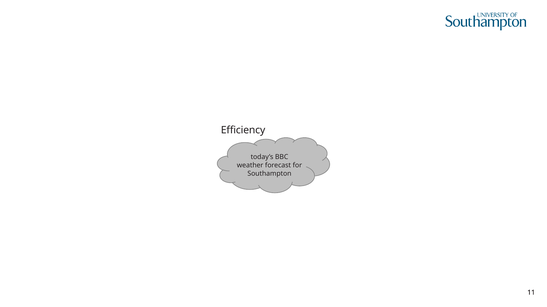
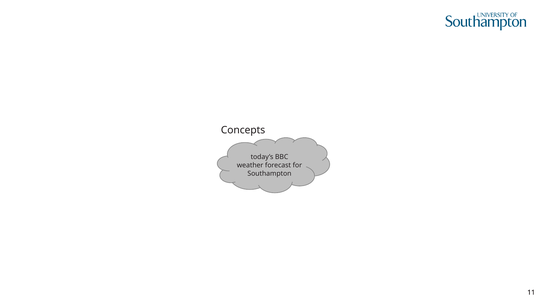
Efficiency: Efficiency -> Concepts
